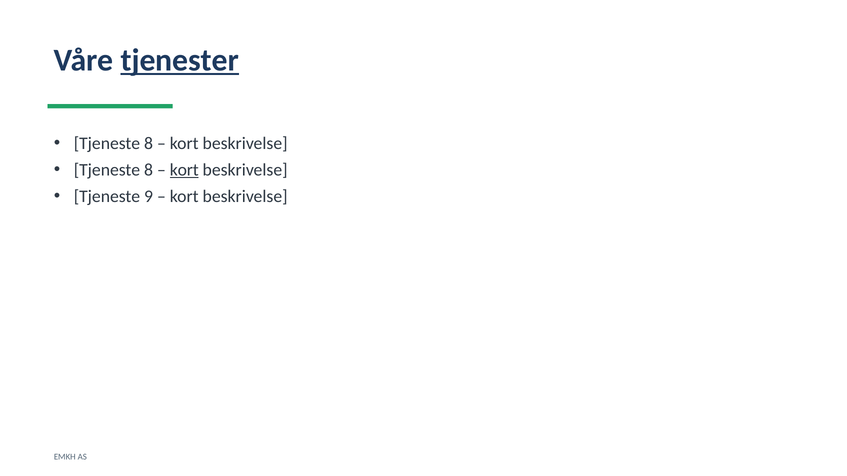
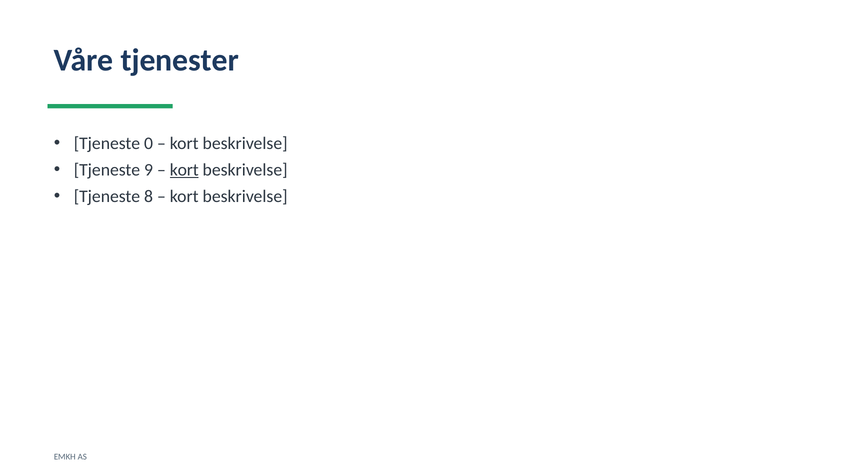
tjenester underline: present -> none
8 at (148, 143): 8 -> 0
8 at (148, 170): 8 -> 9
9: 9 -> 8
